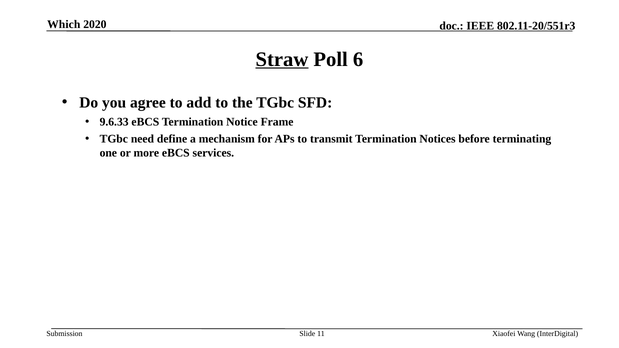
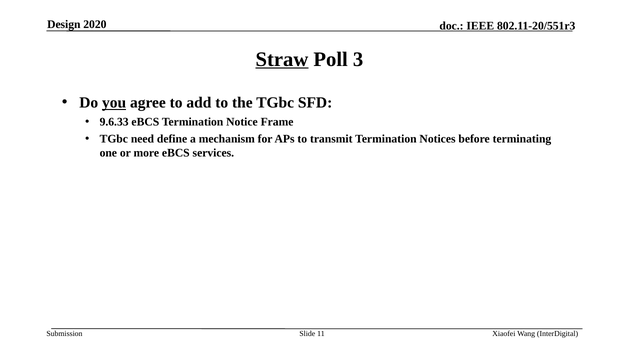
Which: Which -> Design
6: 6 -> 3
you underline: none -> present
